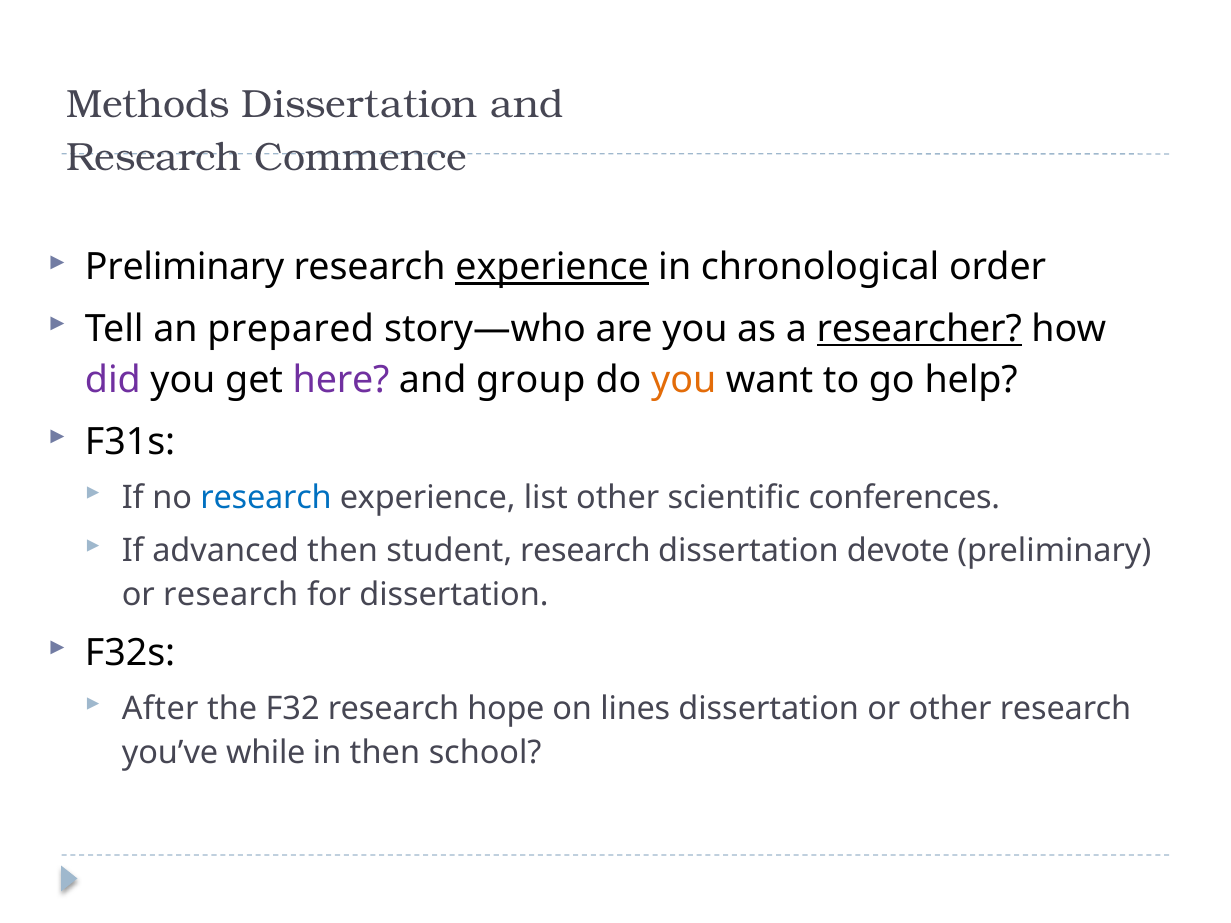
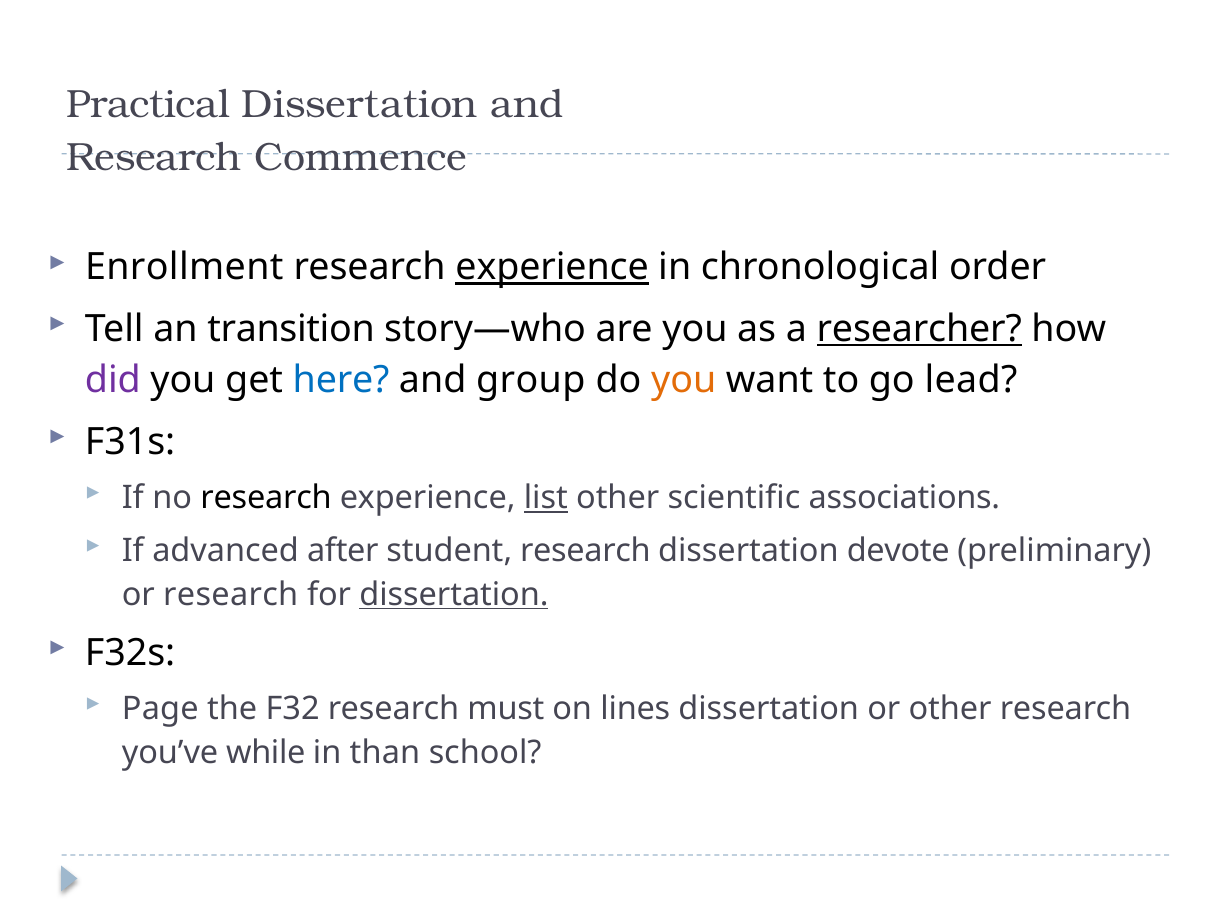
Methods: Methods -> Practical
Preliminary at (185, 267): Preliminary -> Enrollment
prepared: prepared -> transition
here colour: purple -> blue
help: help -> lead
research at (266, 498) colour: blue -> black
list underline: none -> present
conferences: conferences -> associations
advanced then: then -> after
dissertation at (454, 595) underline: none -> present
After: After -> Page
hope: hope -> must
in then: then -> than
